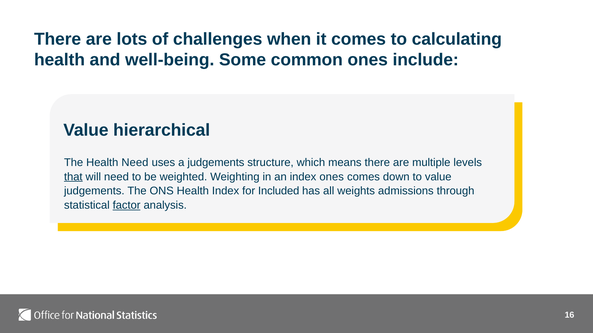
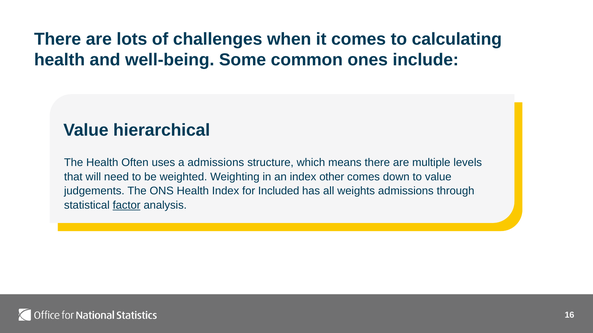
Health Need: Need -> Often
a judgements: judgements -> admissions
that underline: present -> none
index ones: ones -> other
